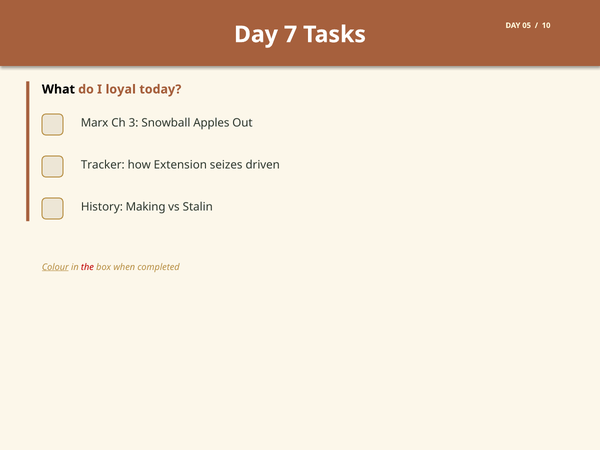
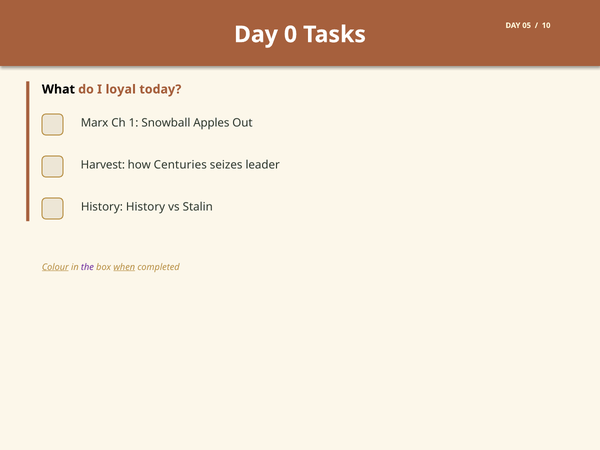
7: 7 -> 0
3: 3 -> 1
Tracker: Tracker -> Harvest
Extension: Extension -> Centuries
driven: driven -> leader
History Making: Making -> History
the colour: red -> purple
when underline: none -> present
